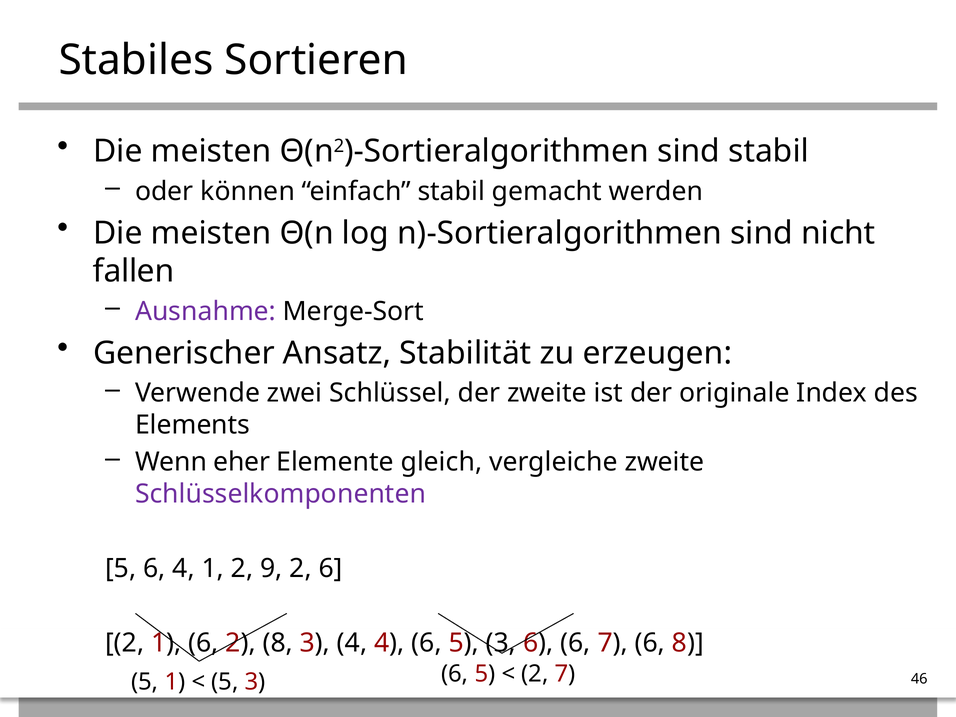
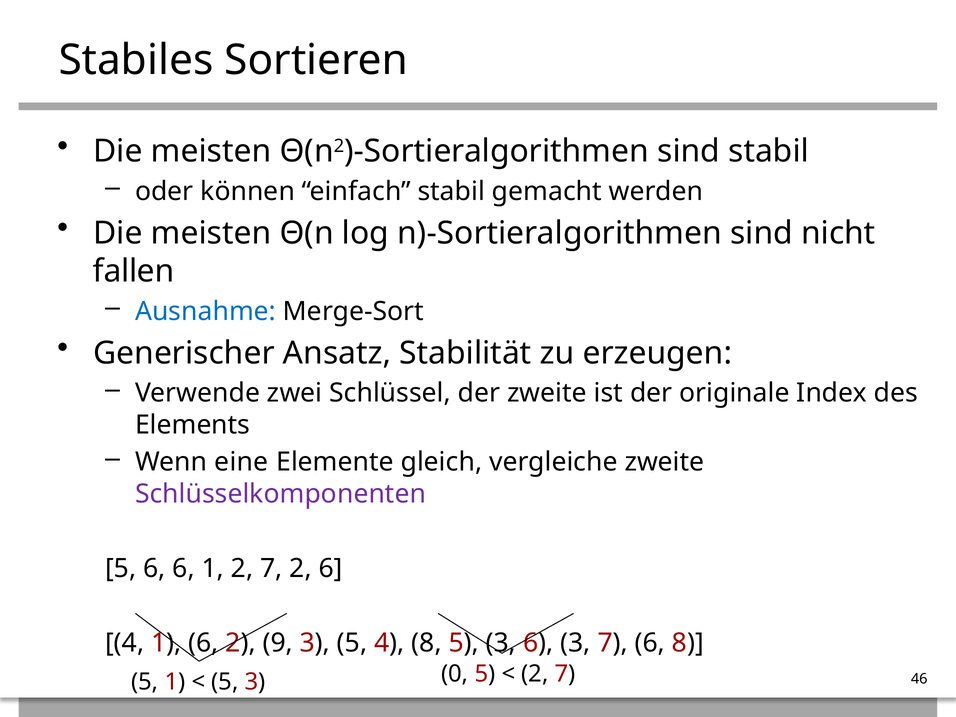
Ausnahme colour: purple -> blue
eher: eher -> eine
6 4: 4 -> 6
1 2 9: 9 -> 7
2 at (125, 643): 2 -> 4
2 8: 8 -> 9
3 4: 4 -> 5
4 6: 6 -> 8
6 6: 6 -> 3
6 at (455, 674): 6 -> 0
